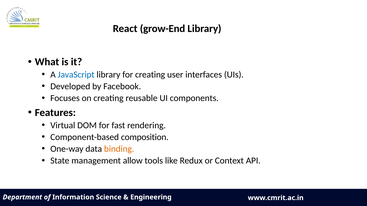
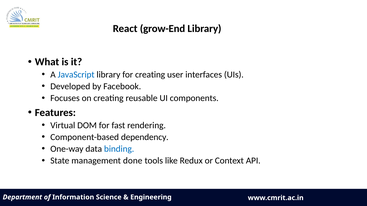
composition: composition -> dependency
binding colour: orange -> blue
allow: allow -> done
